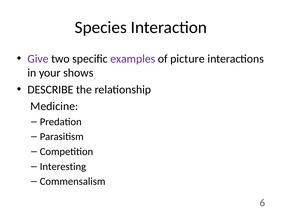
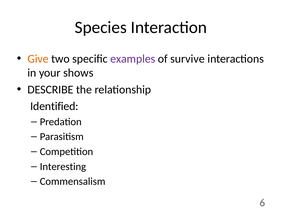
Give colour: purple -> orange
picture: picture -> survive
Medicine: Medicine -> Identified
